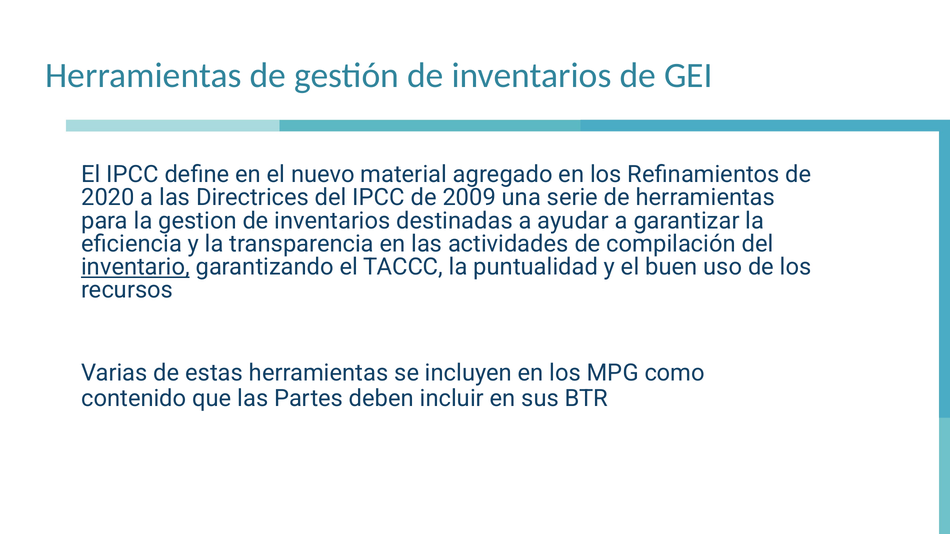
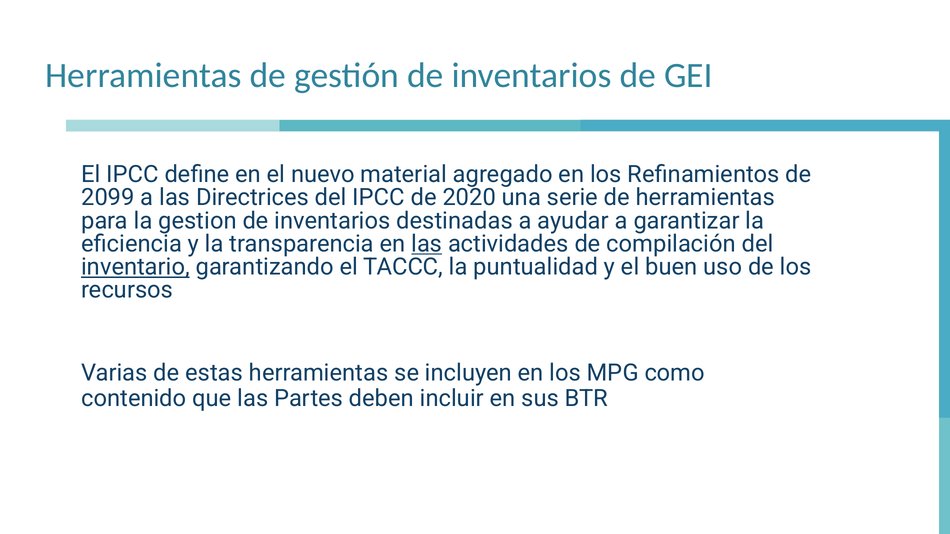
2020: 2020 -> 2099
2009: 2009 -> 2020
las at (427, 244) underline: none -> present
